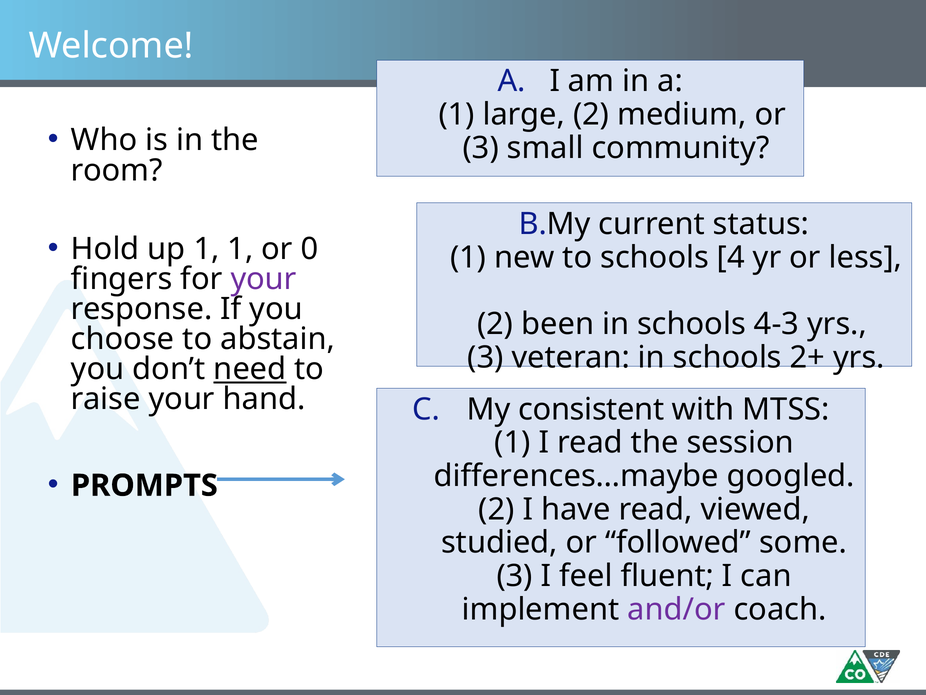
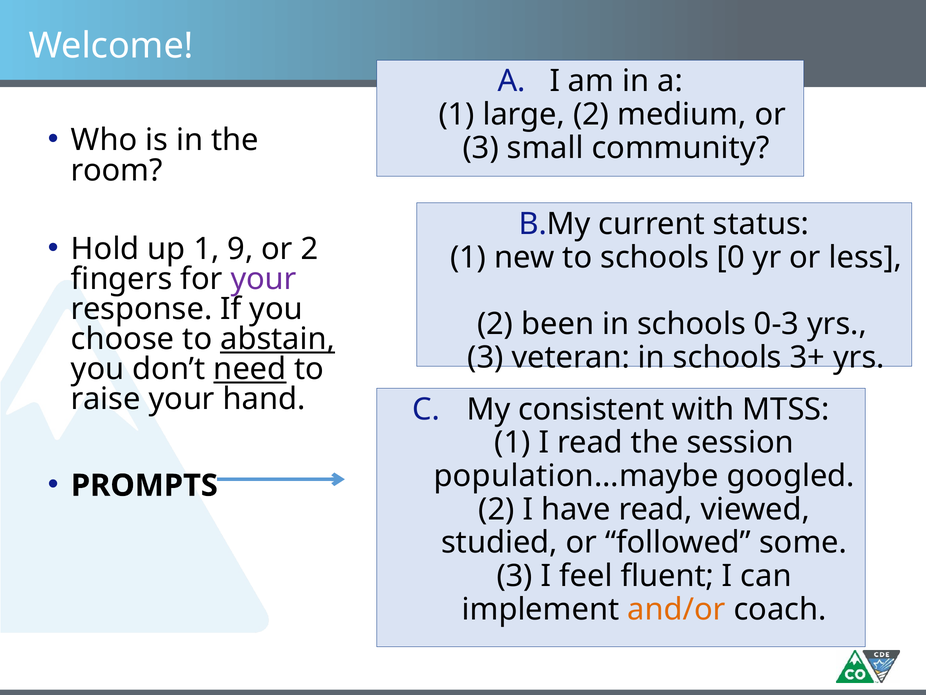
1 1: 1 -> 9
or 0: 0 -> 2
4: 4 -> 0
4-3: 4-3 -> 0-3
abstain underline: none -> present
2+: 2+ -> 3+
differences…maybe: differences…maybe -> population…maybe
and/or colour: purple -> orange
